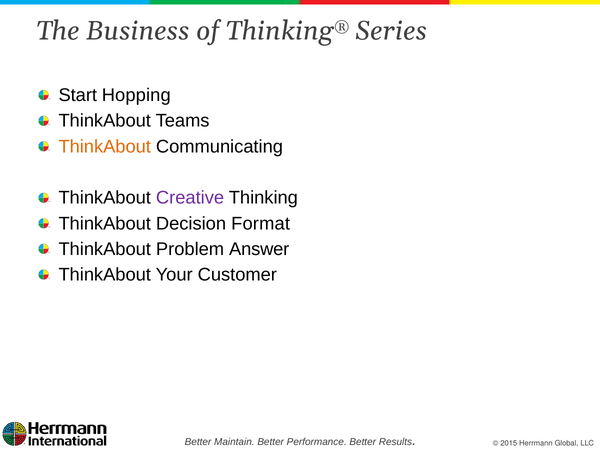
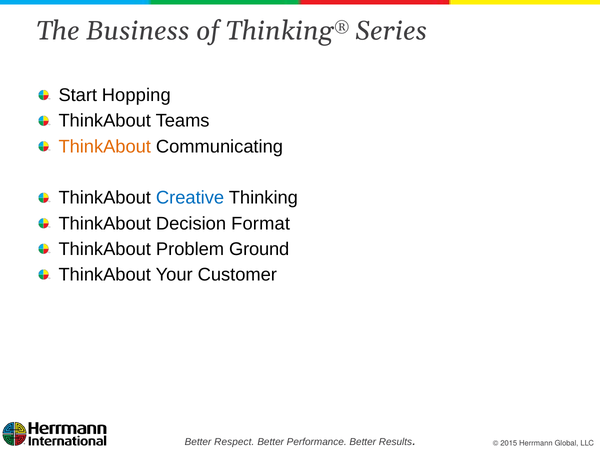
Creative colour: purple -> blue
Answer: Answer -> Ground
Maintain: Maintain -> Respect
